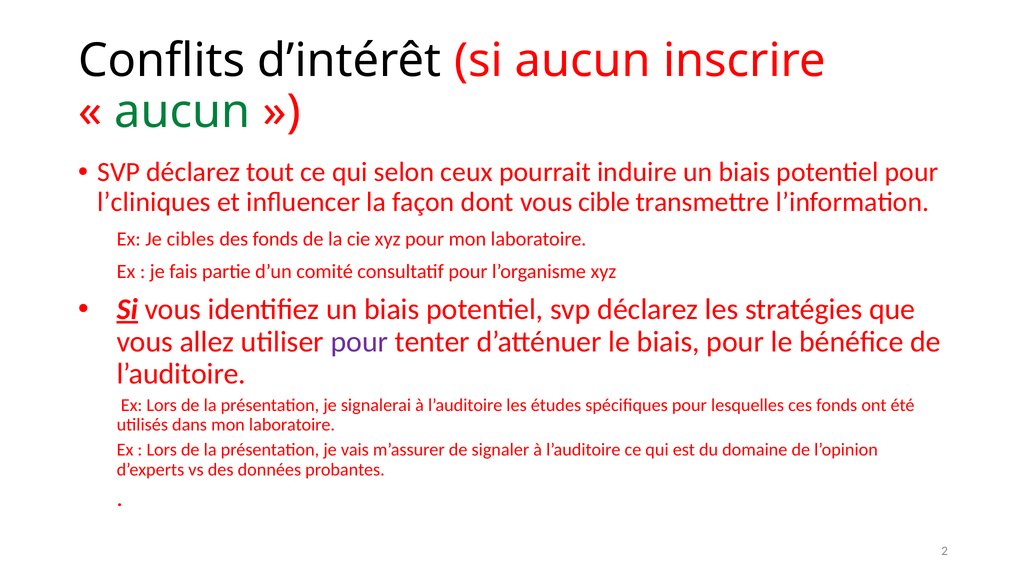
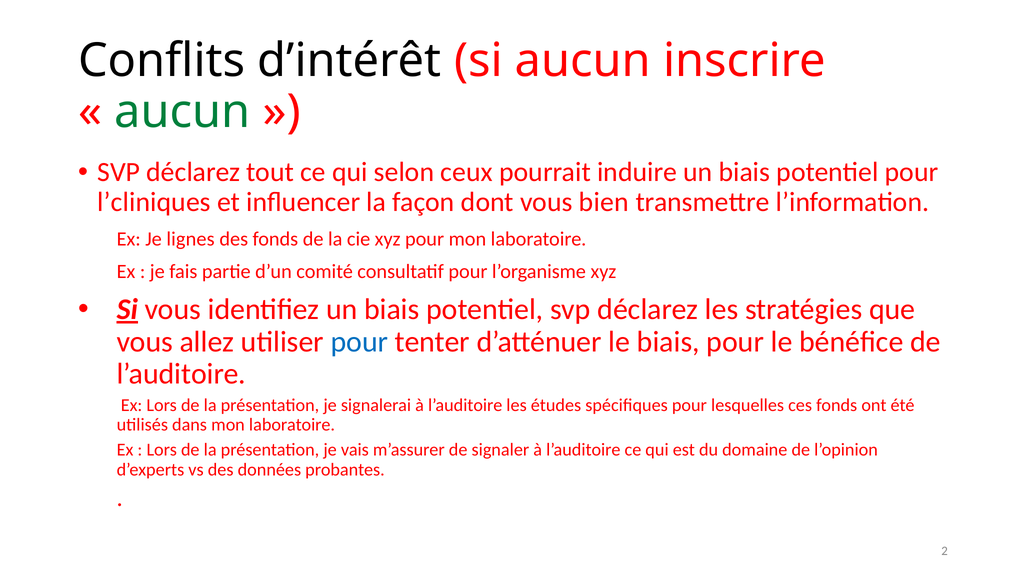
cible: cible -> bien
cibles: cibles -> lignes
pour at (359, 342) colour: purple -> blue
